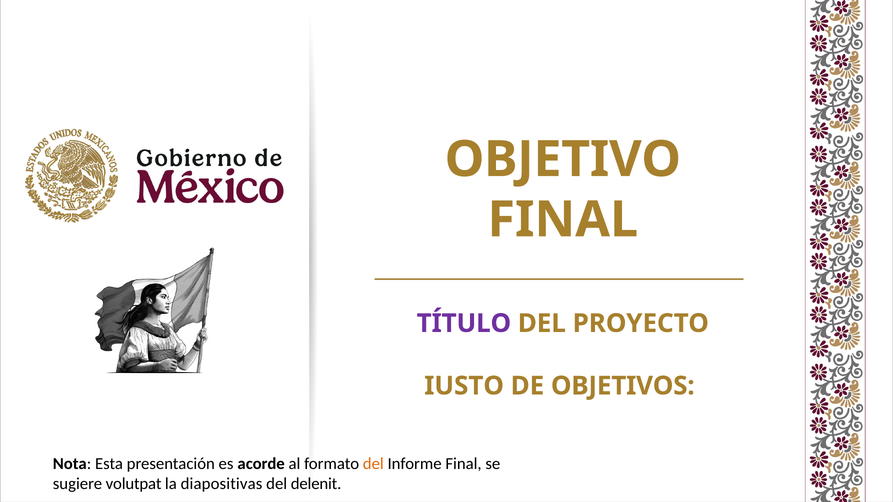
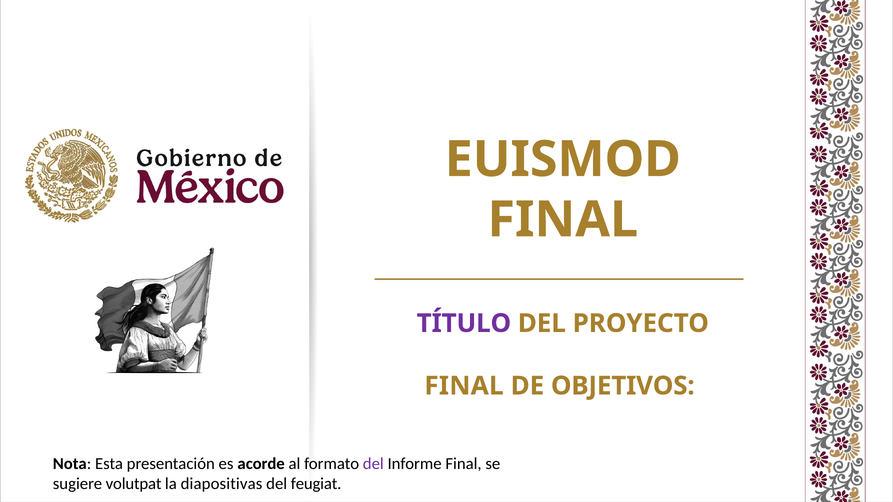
OBJETIVO: OBJETIVO -> EUISMOD
IUSTO at (464, 386): IUSTO -> FINAL
del at (373, 464) colour: orange -> purple
delenit: delenit -> feugiat
